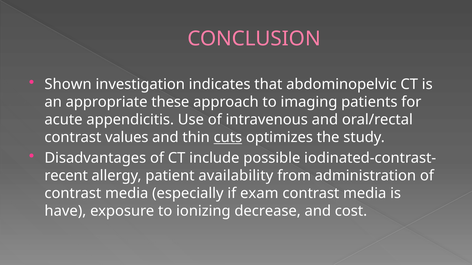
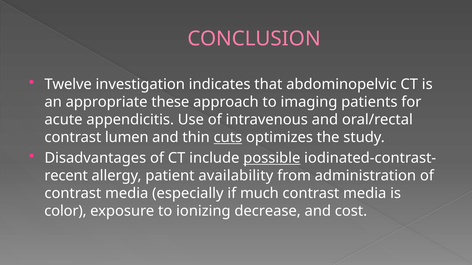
Shown: Shown -> Twelve
values: values -> lumen
possible underline: none -> present
exam: exam -> much
have: have -> color
